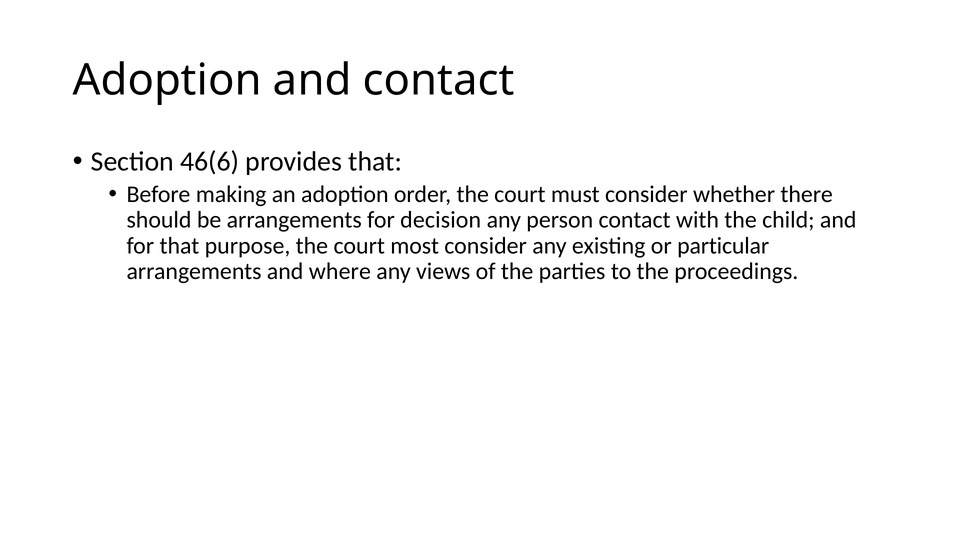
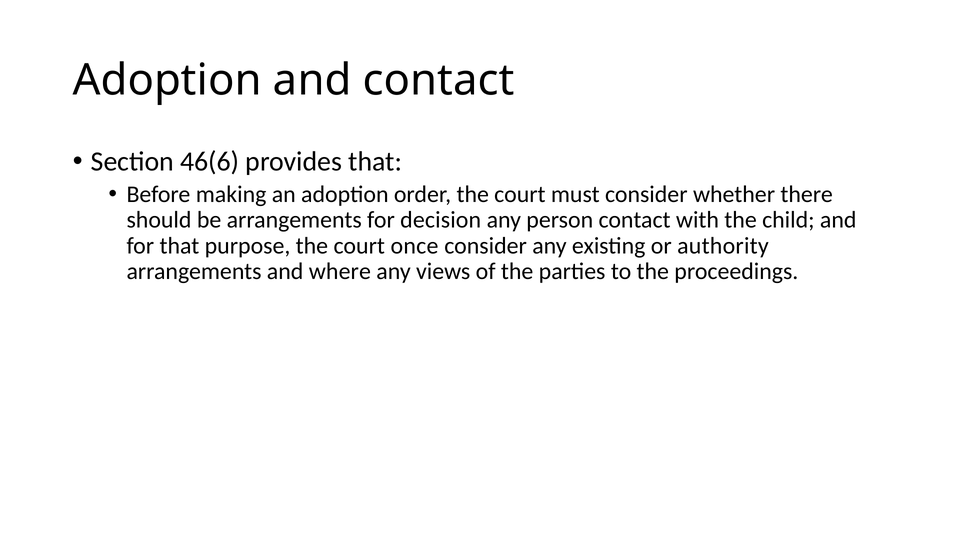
most: most -> once
particular: particular -> authority
